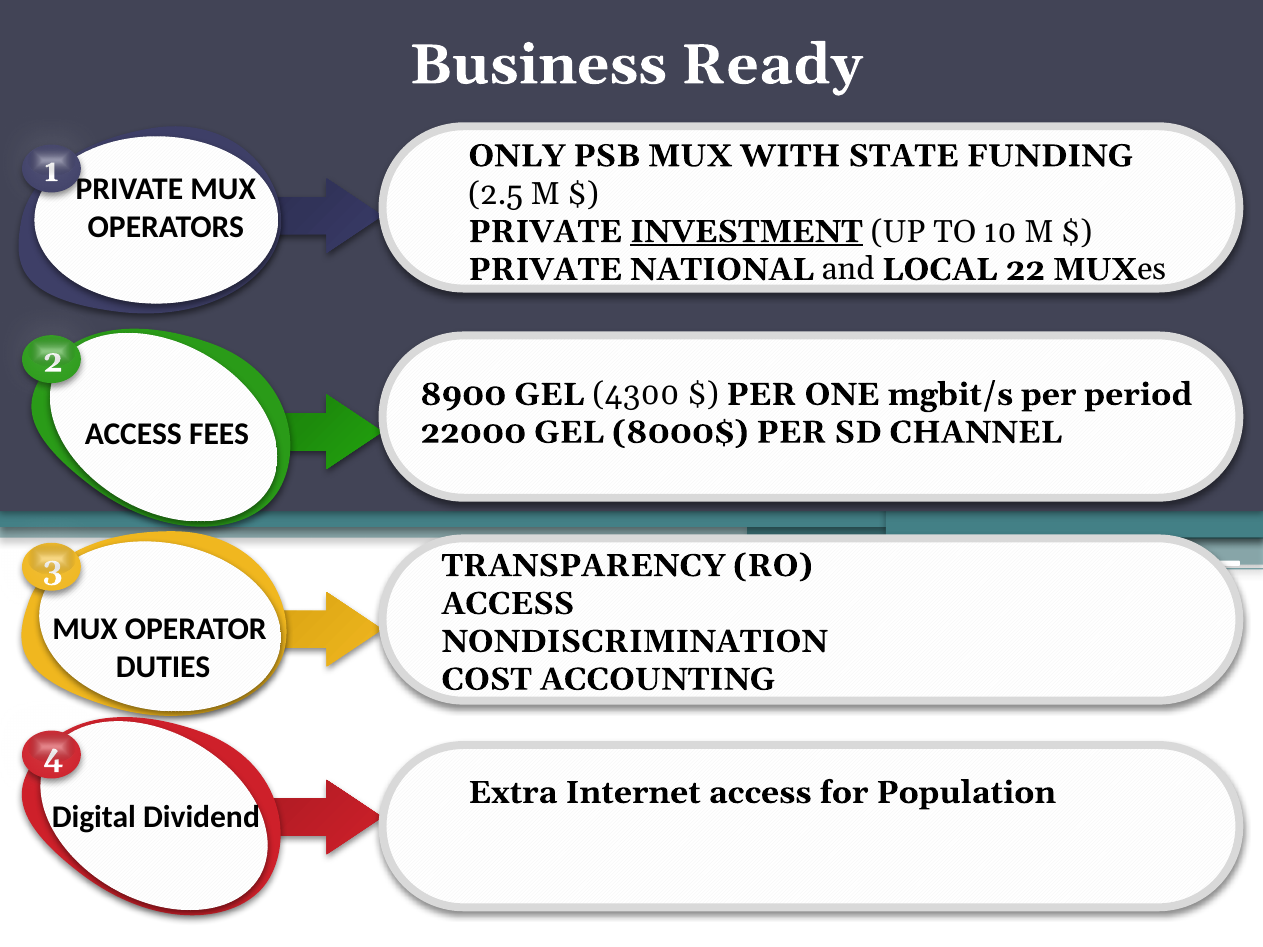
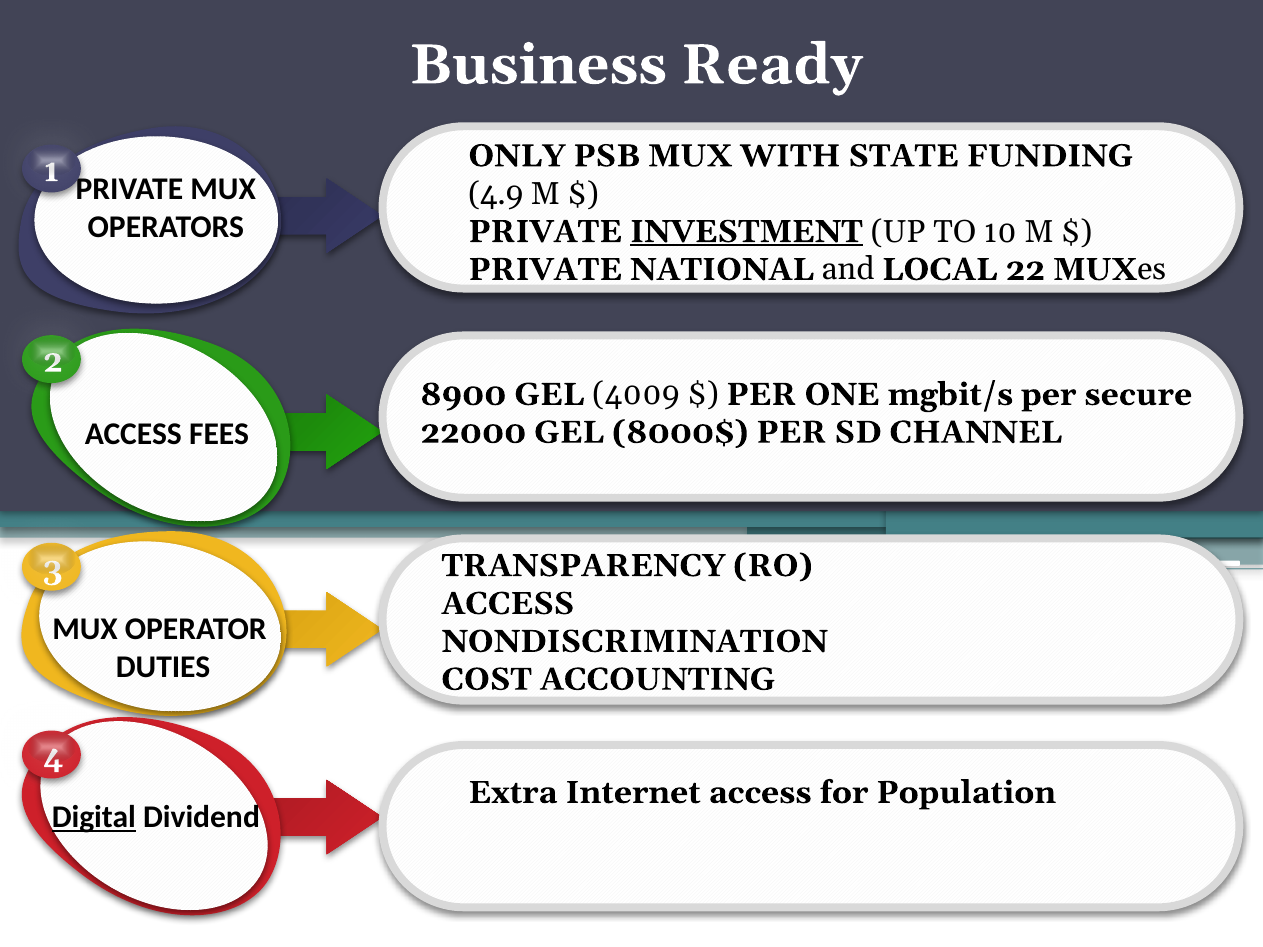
2.5: 2.5 -> 4.9
4300: 4300 -> 4009
period: period -> secure
Digital underline: none -> present
